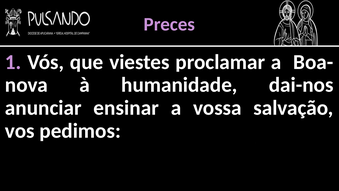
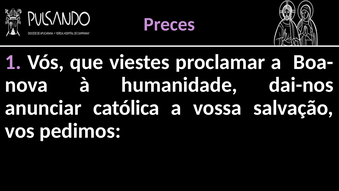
ensinar: ensinar -> católica
